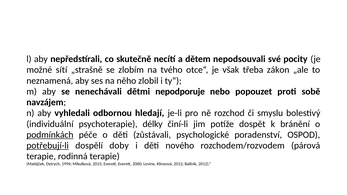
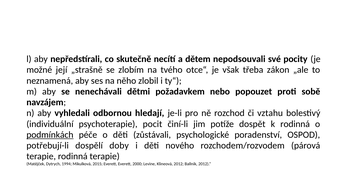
sítí: sítí -> její
nepodporuje: nepodporuje -> požadavkem
smyslu: smyslu -> vztahu
délky: délky -> pocit
k bránění: bránění -> rodinná
potřebují-li underline: present -> none
